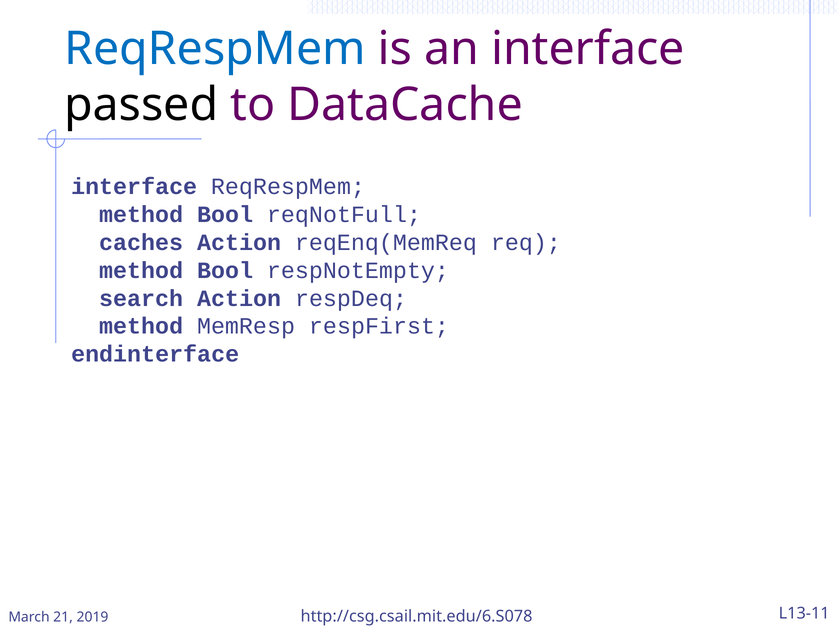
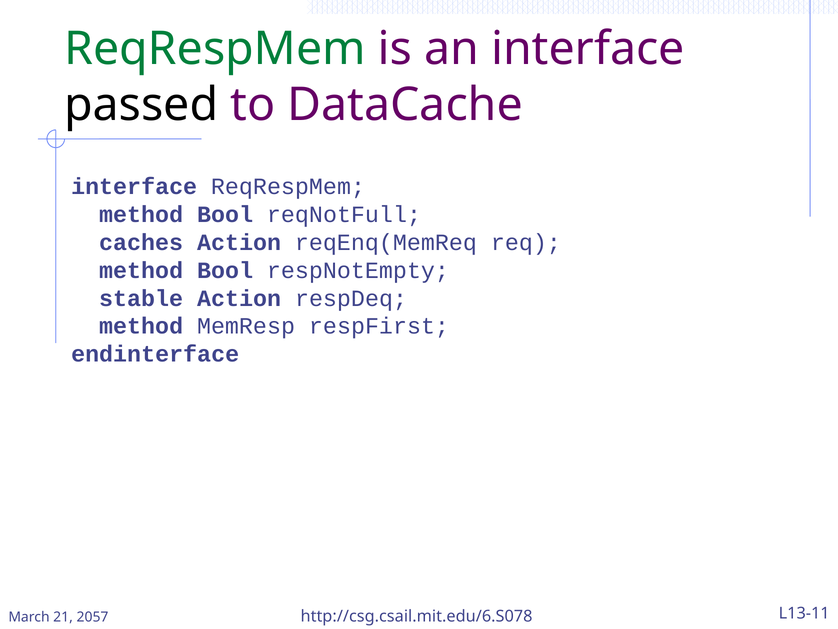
ReqRespMem at (215, 49) colour: blue -> green
search: search -> stable
2019: 2019 -> 2057
